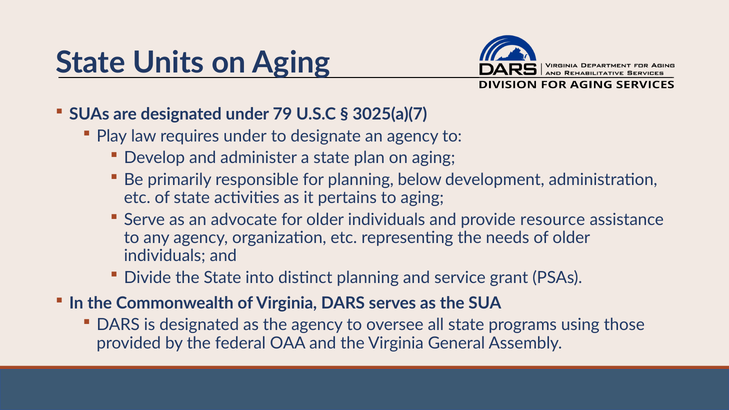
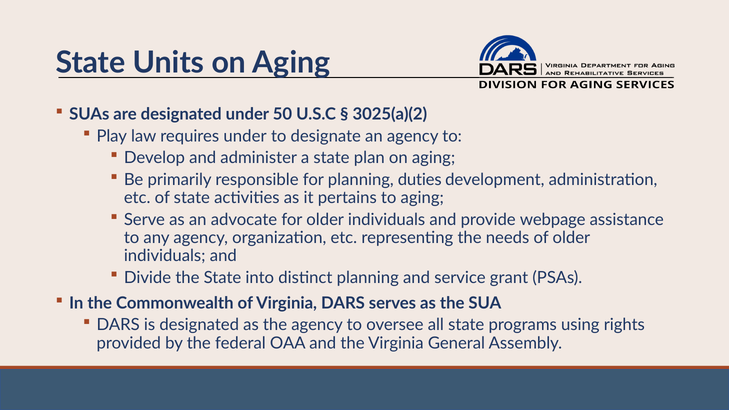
79: 79 -> 50
3025(a)(7: 3025(a)(7 -> 3025(a)(2
below: below -> duties
resource: resource -> webpage
those: those -> rights
